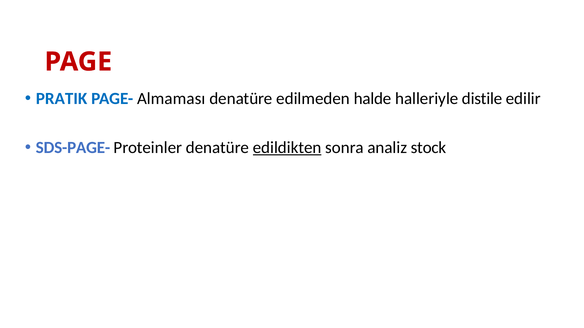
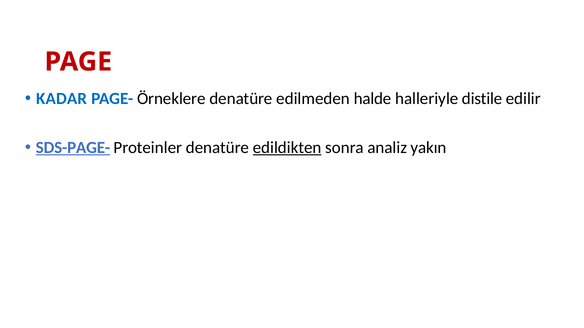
PRATIK: PRATIK -> KADAR
Almaması: Almaması -> Örneklere
SDS-PAGE- underline: none -> present
stock: stock -> yakın
